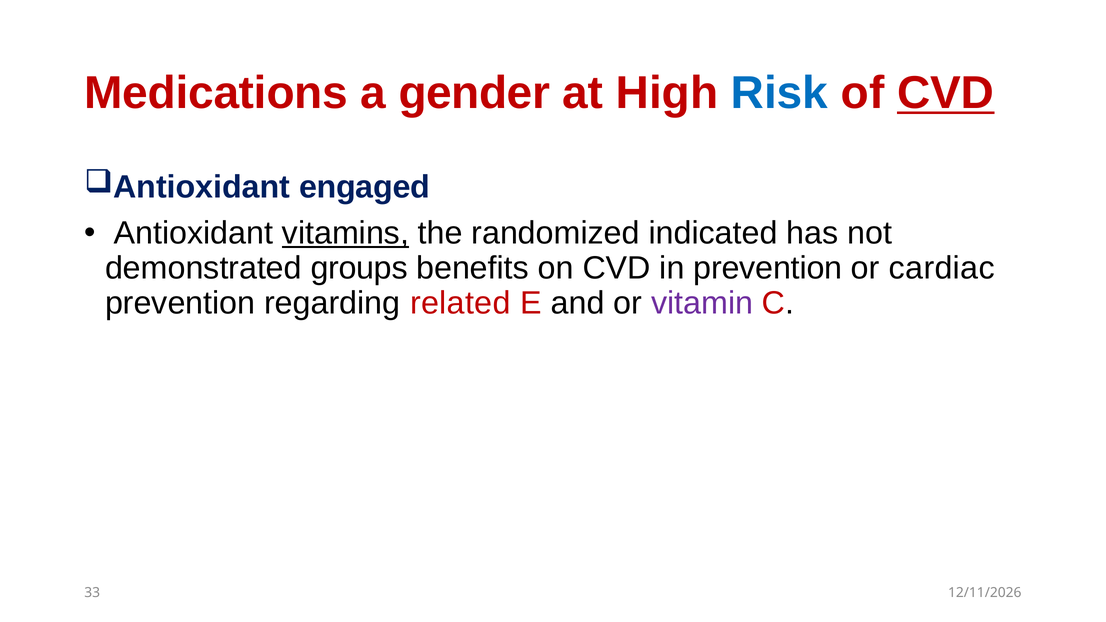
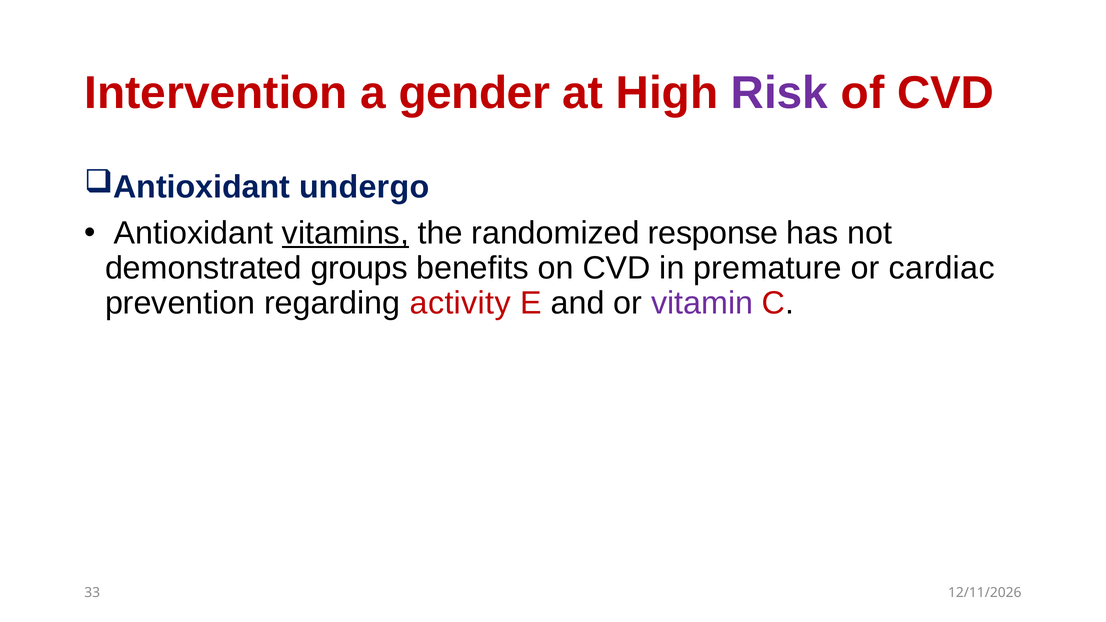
Medications: Medications -> Intervention
Risk colour: blue -> purple
CVD at (946, 93) underline: present -> none
engaged: engaged -> undergo
indicated: indicated -> response
in prevention: prevention -> premature
related: related -> activity
